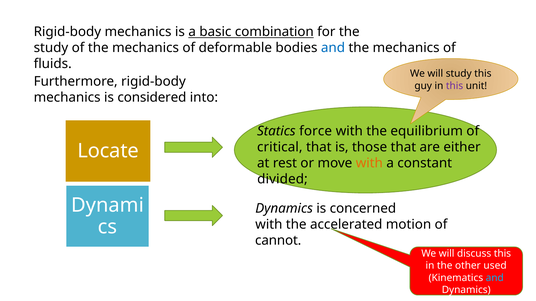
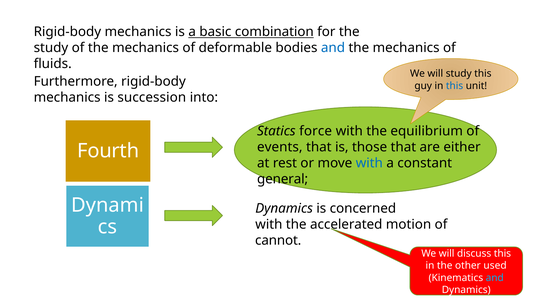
this at (455, 86) colour: purple -> blue
considered: considered -> succession
critical: critical -> events
Locate: Locate -> Fourth
with at (369, 163) colour: orange -> blue
divided: divided -> general
